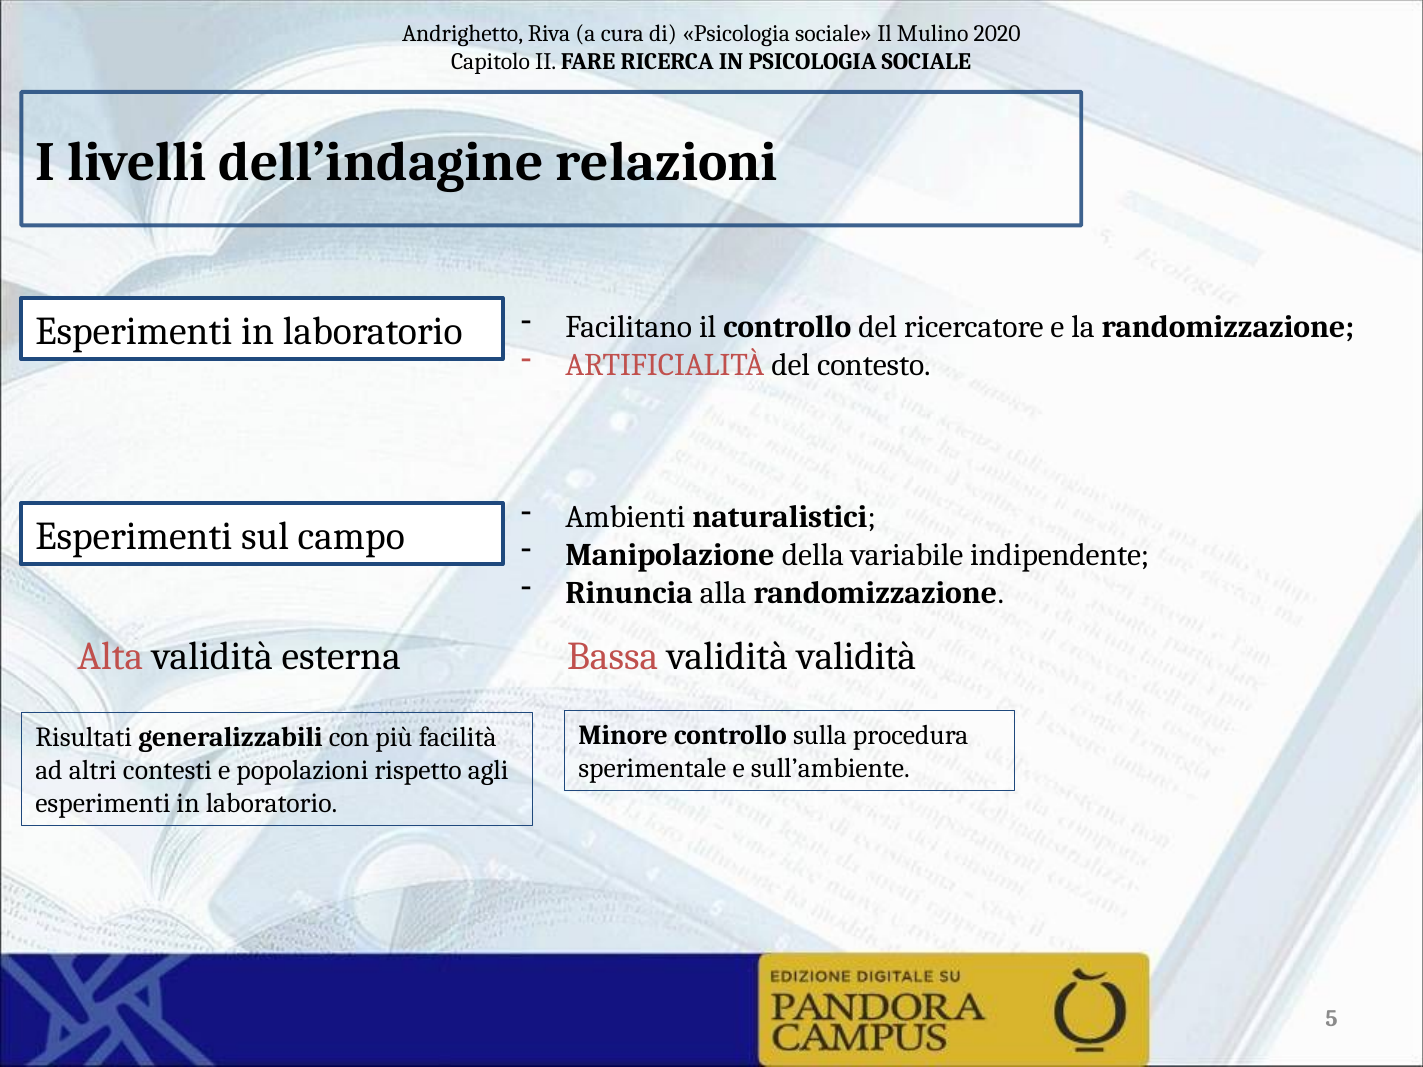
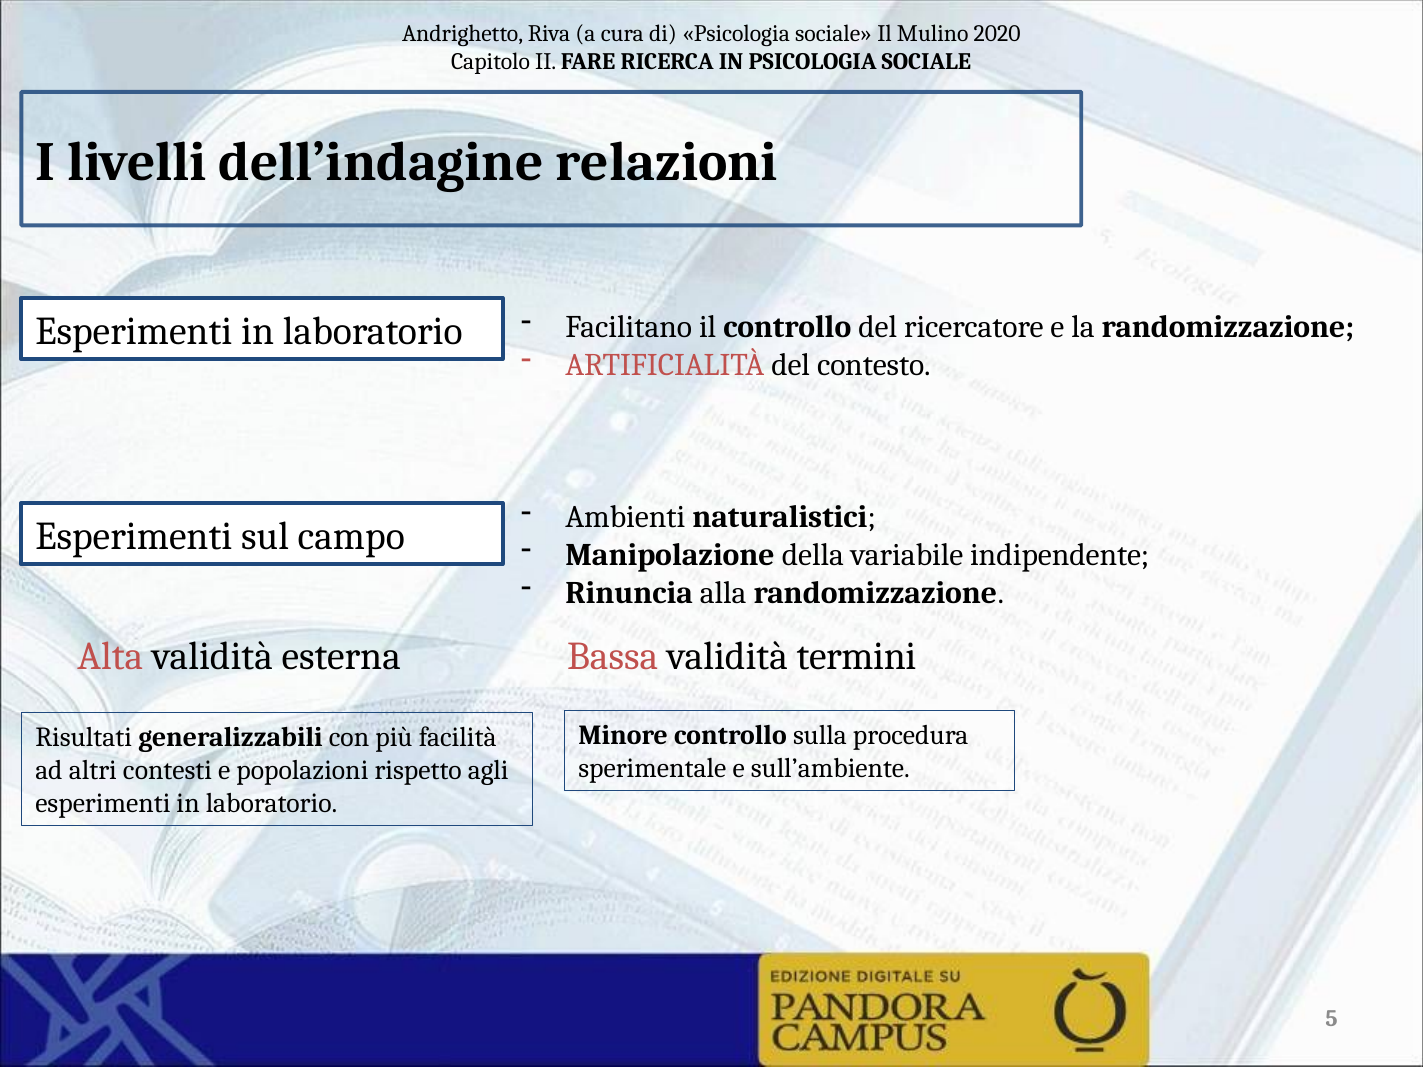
validità validità: validità -> termini
